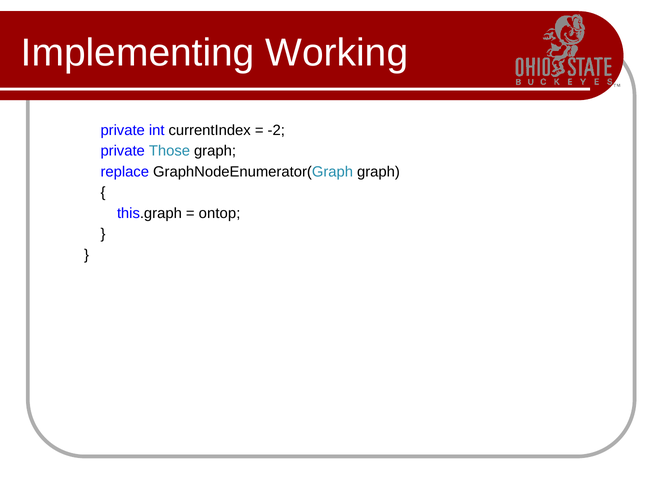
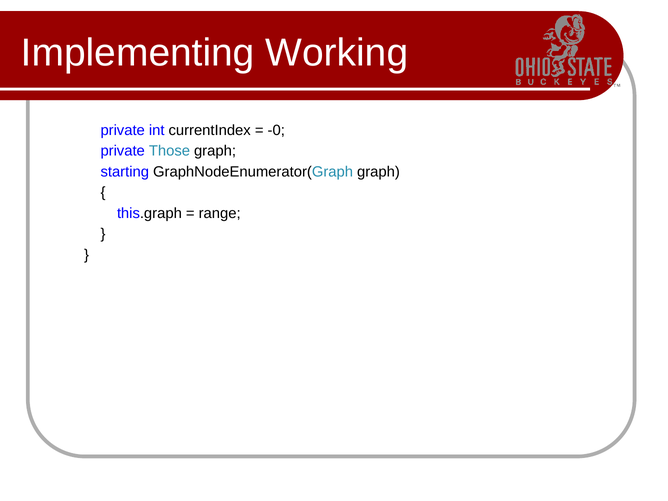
-2: -2 -> -0
replace: replace -> starting
ontop: ontop -> range
